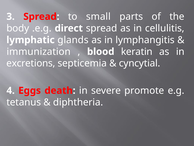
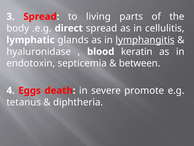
small: small -> living
lymphangitis underline: none -> present
immunization: immunization -> hyaluronidase
excretions: excretions -> endotoxin
cyncytial: cyncytial -> between
